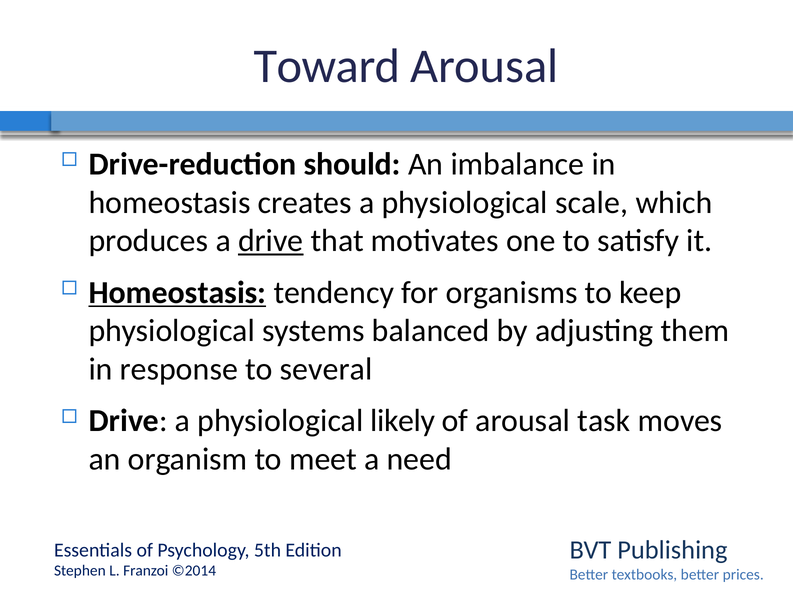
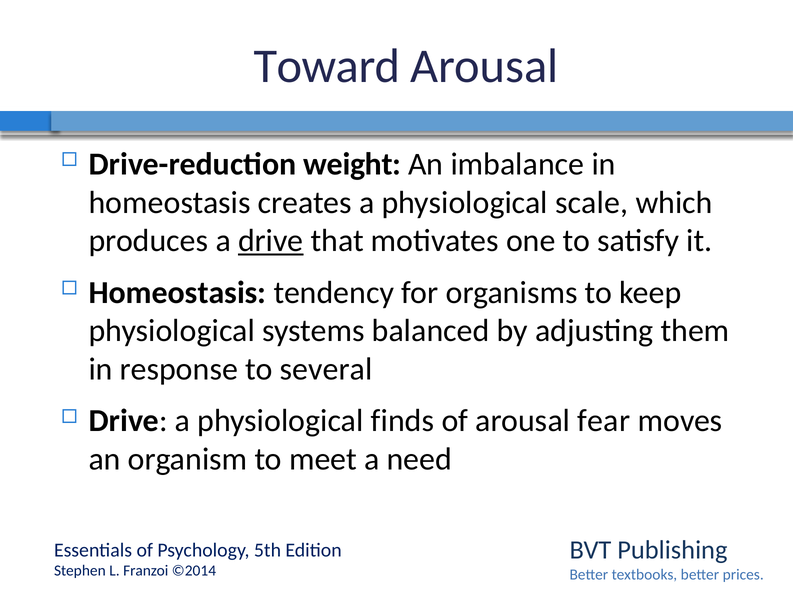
should: should -> weight
Homeostasis at (177, 292) underline: present -> none
likely: likely -> finds
task: task -> fear
